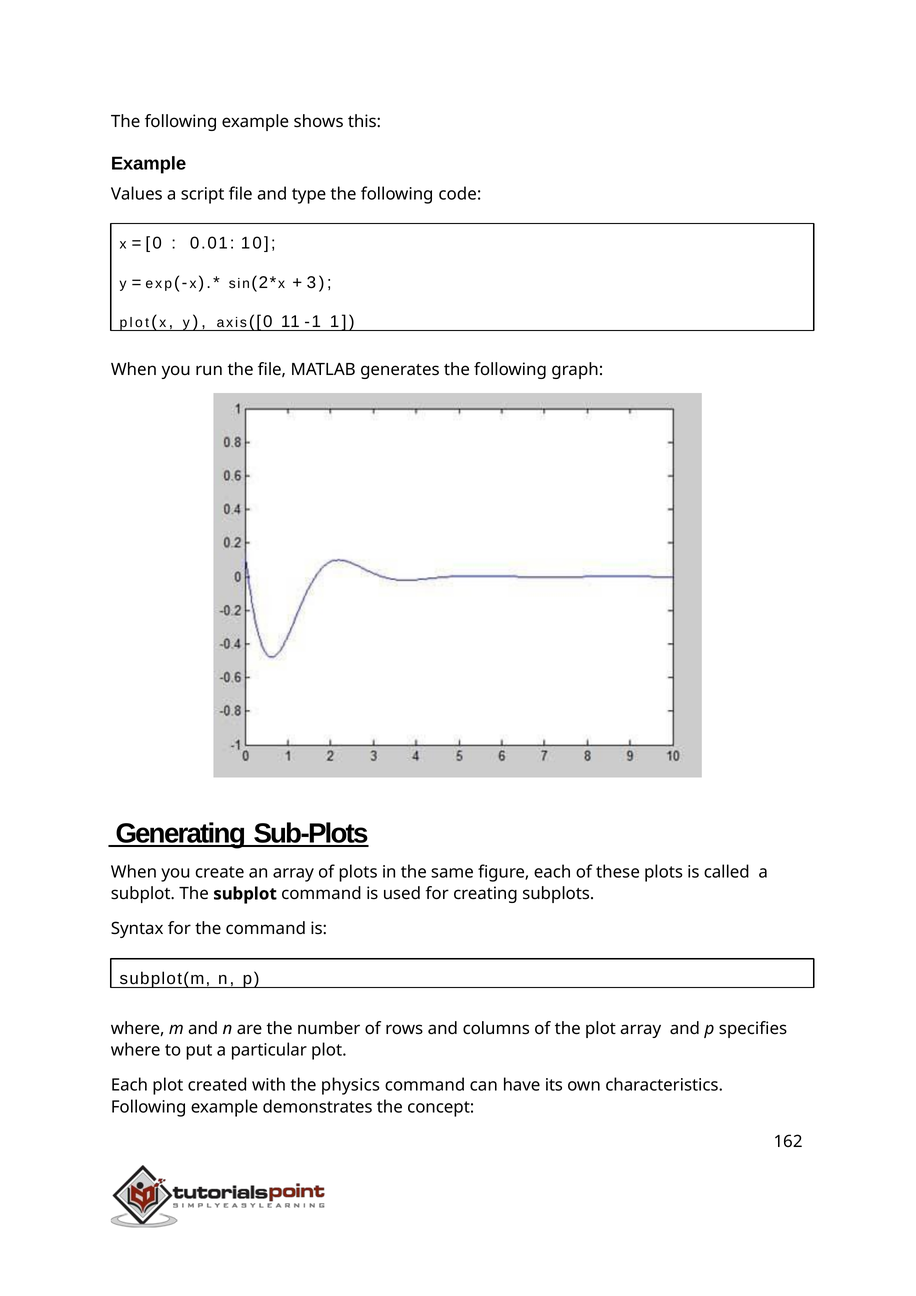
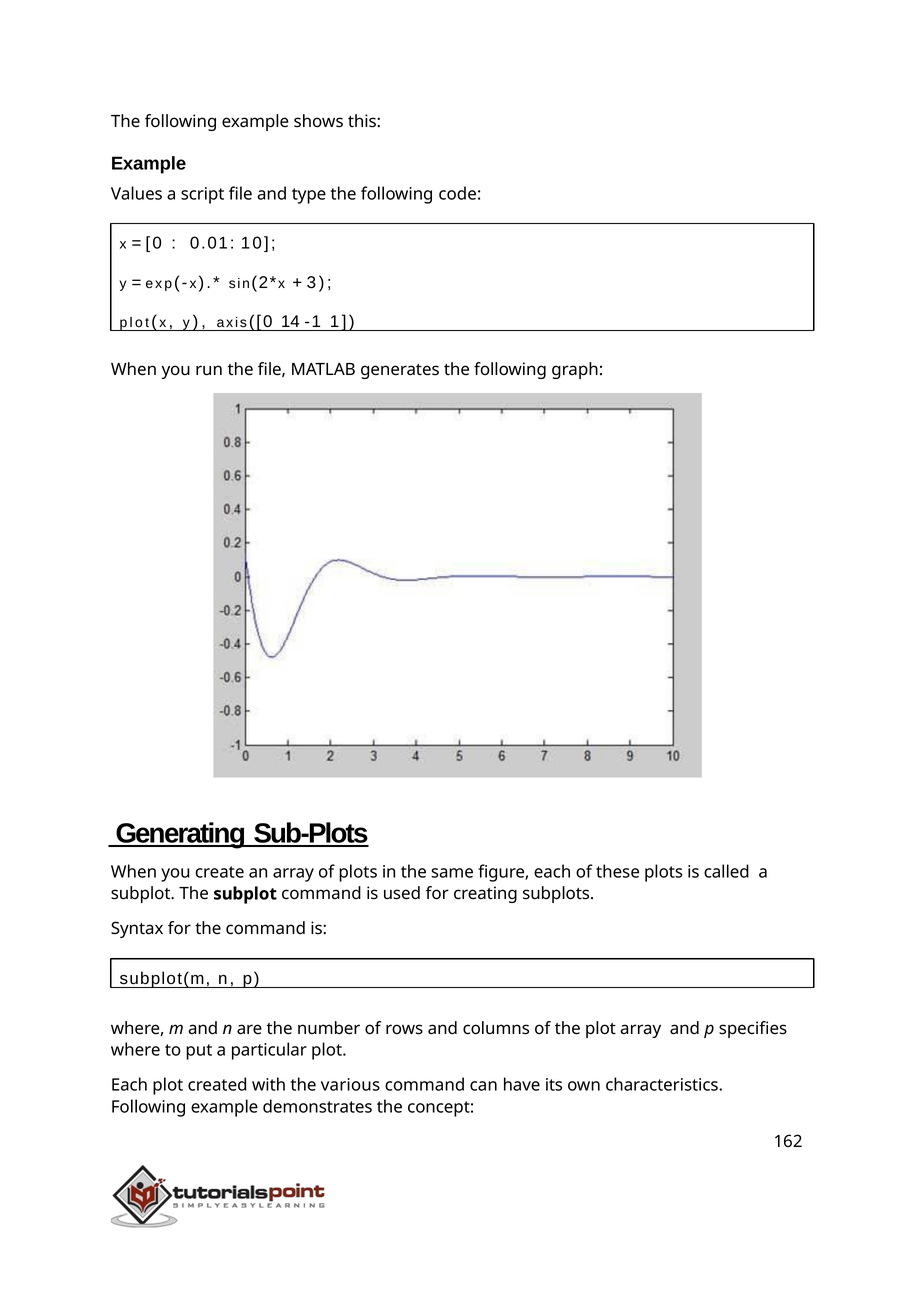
11: 11 -> 14
physics: physics -> various
